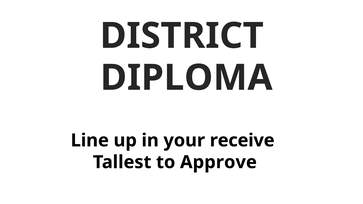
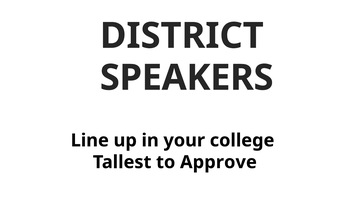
DIPLOMA: DIPLOMA -> SPEAKERS
receive: receive -> college
